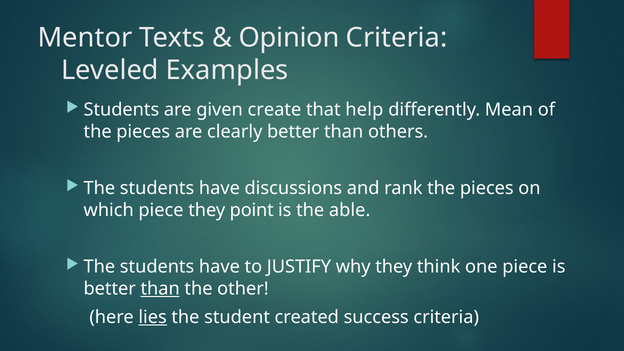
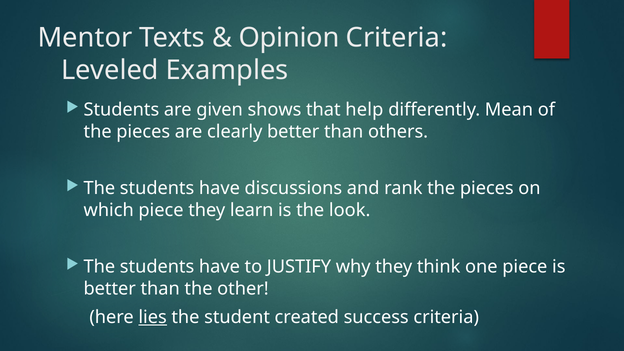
create: create -> shows
point: point -> learn
able: able -> look
than at (160, 289) underline: present -> none
